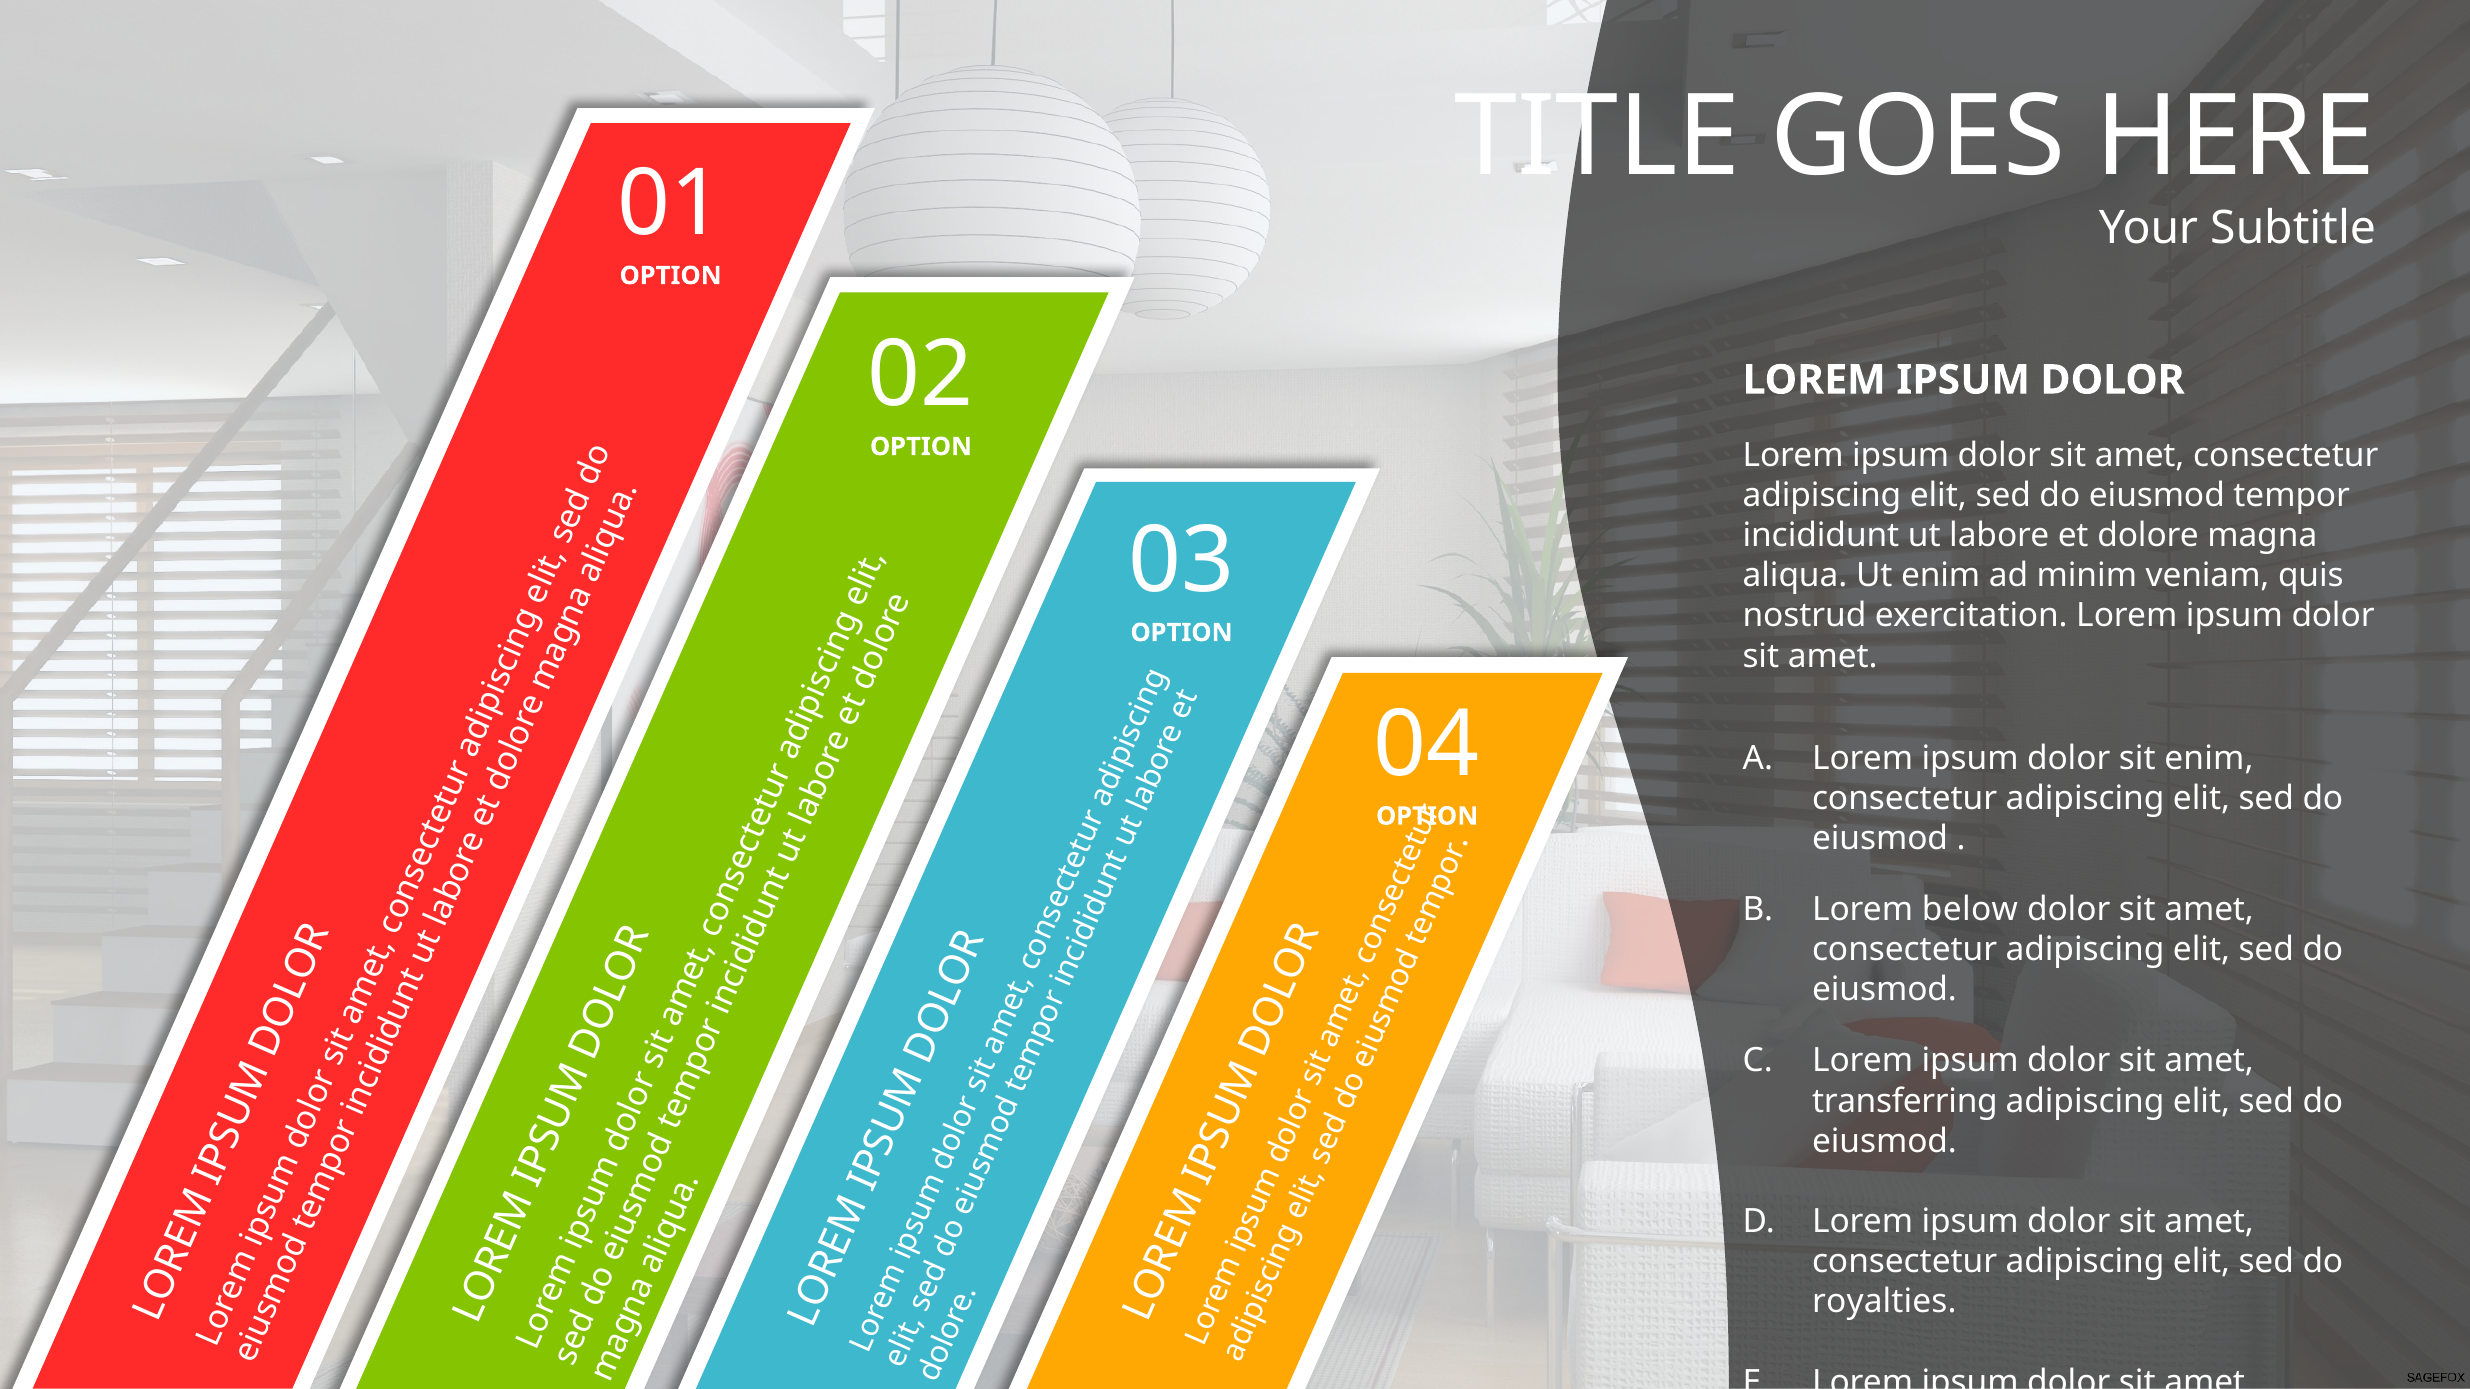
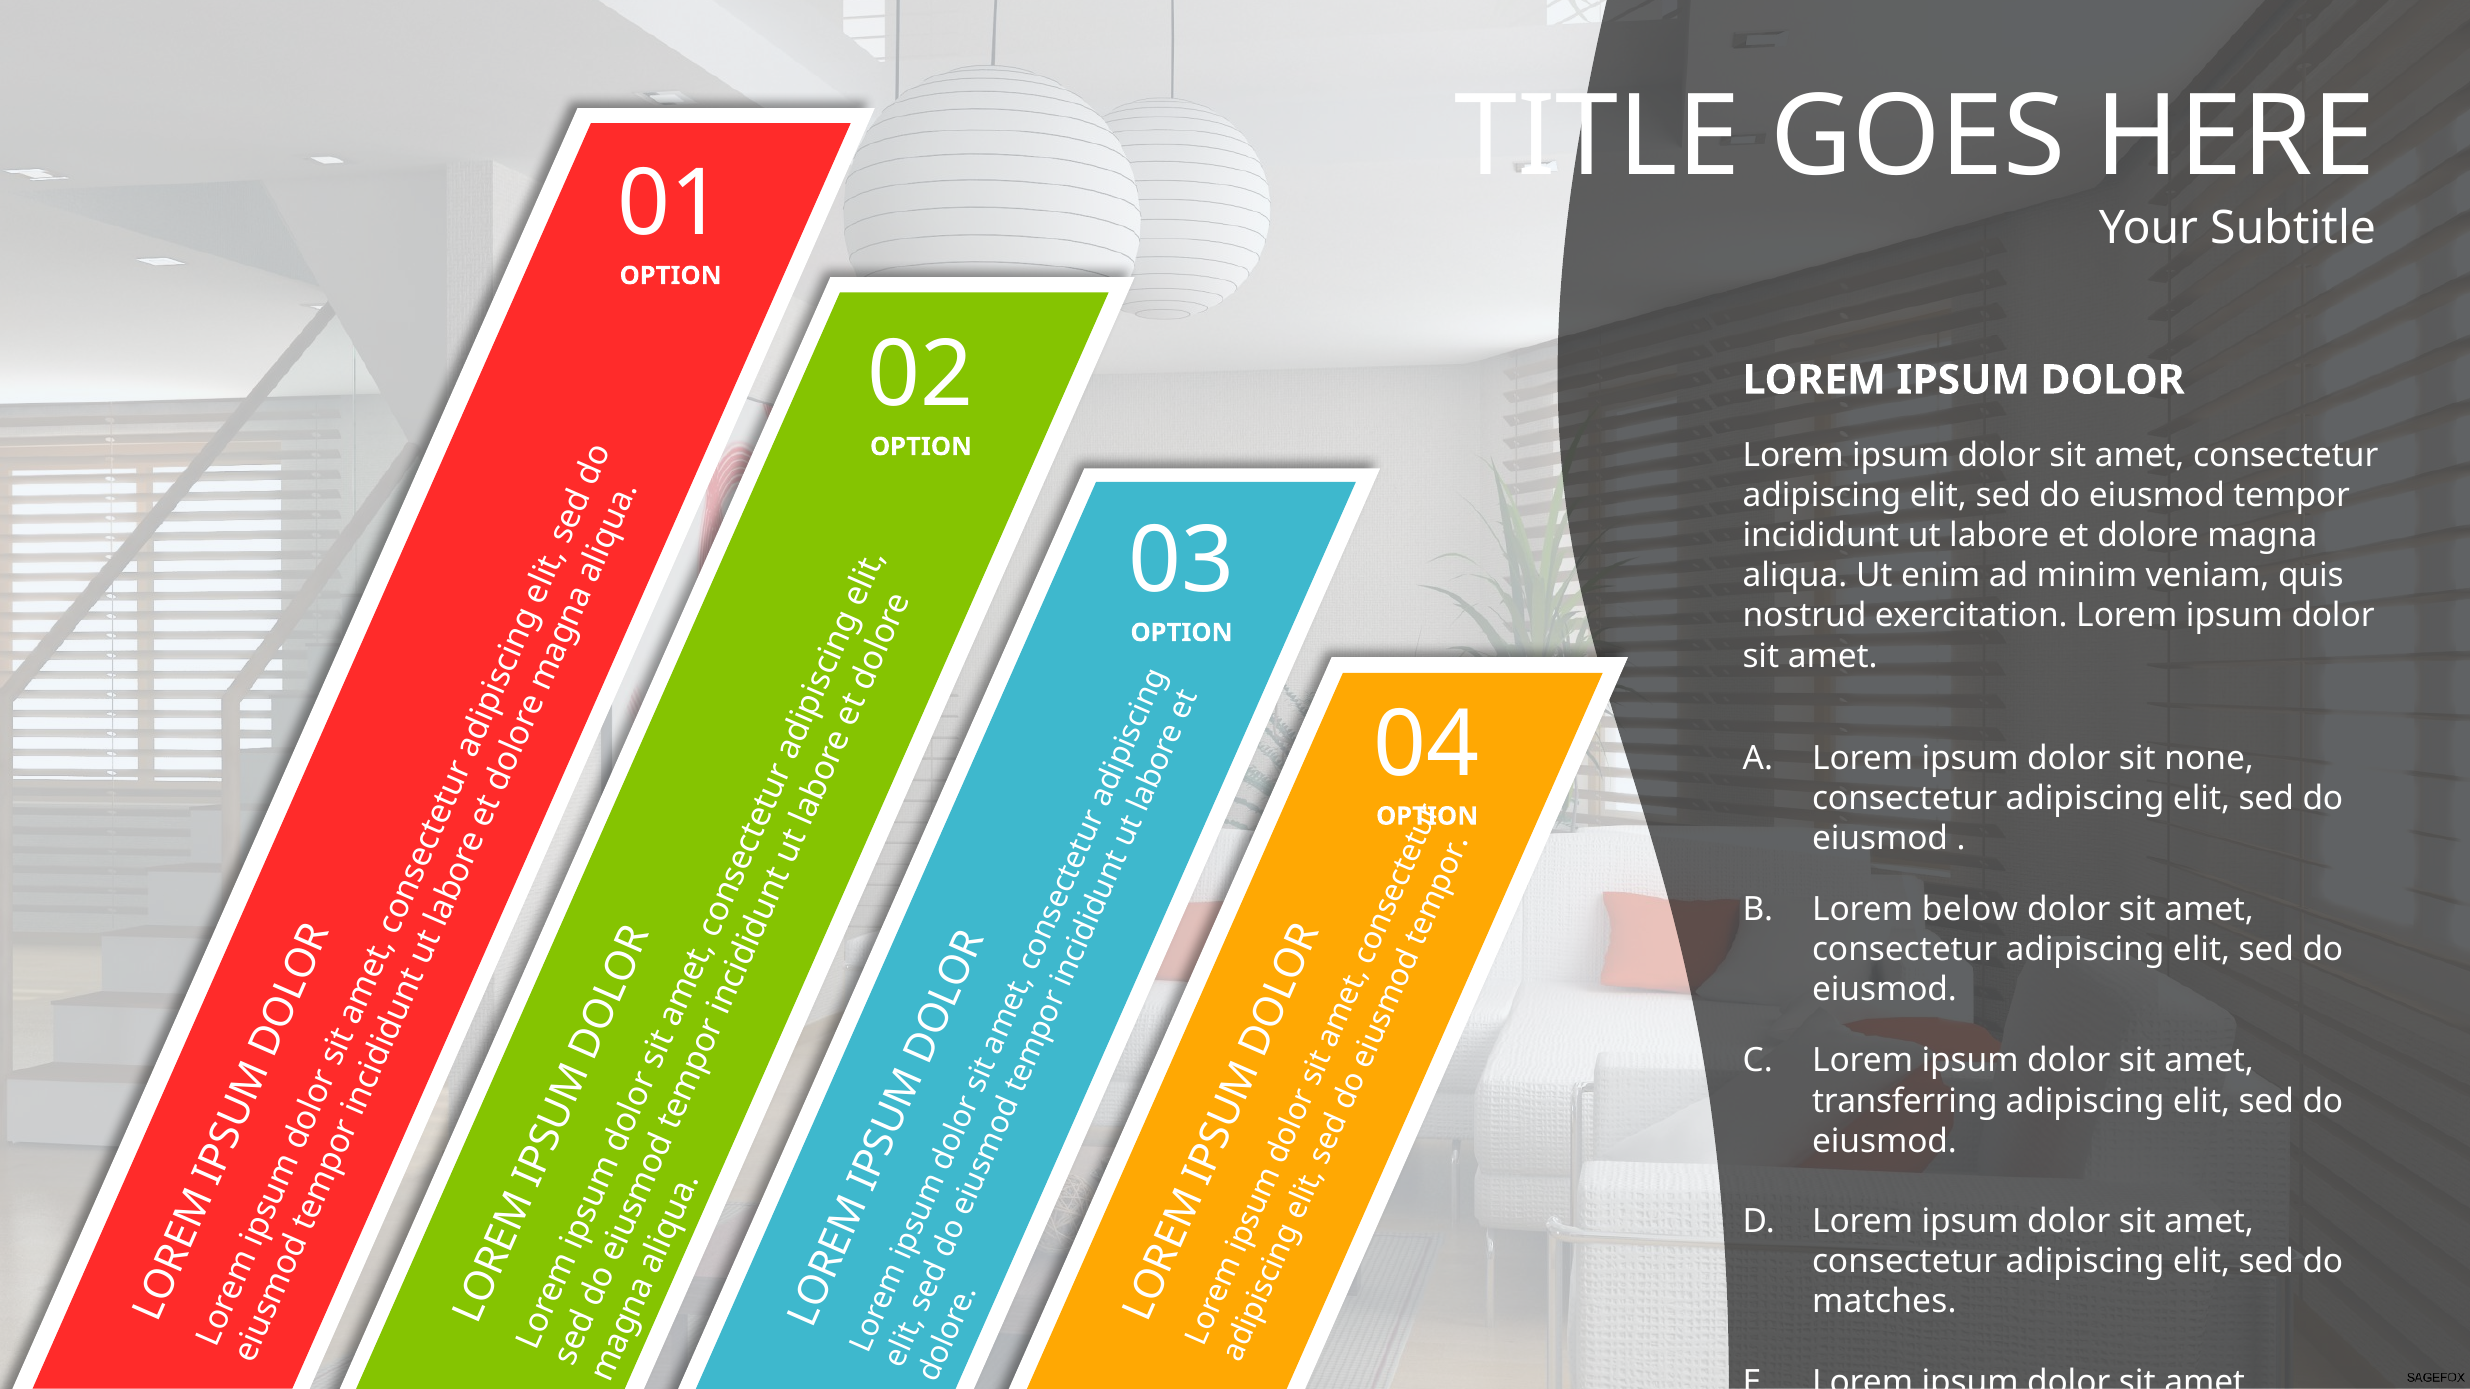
sit enim: enim -> none
royalties: royalties -> matches
